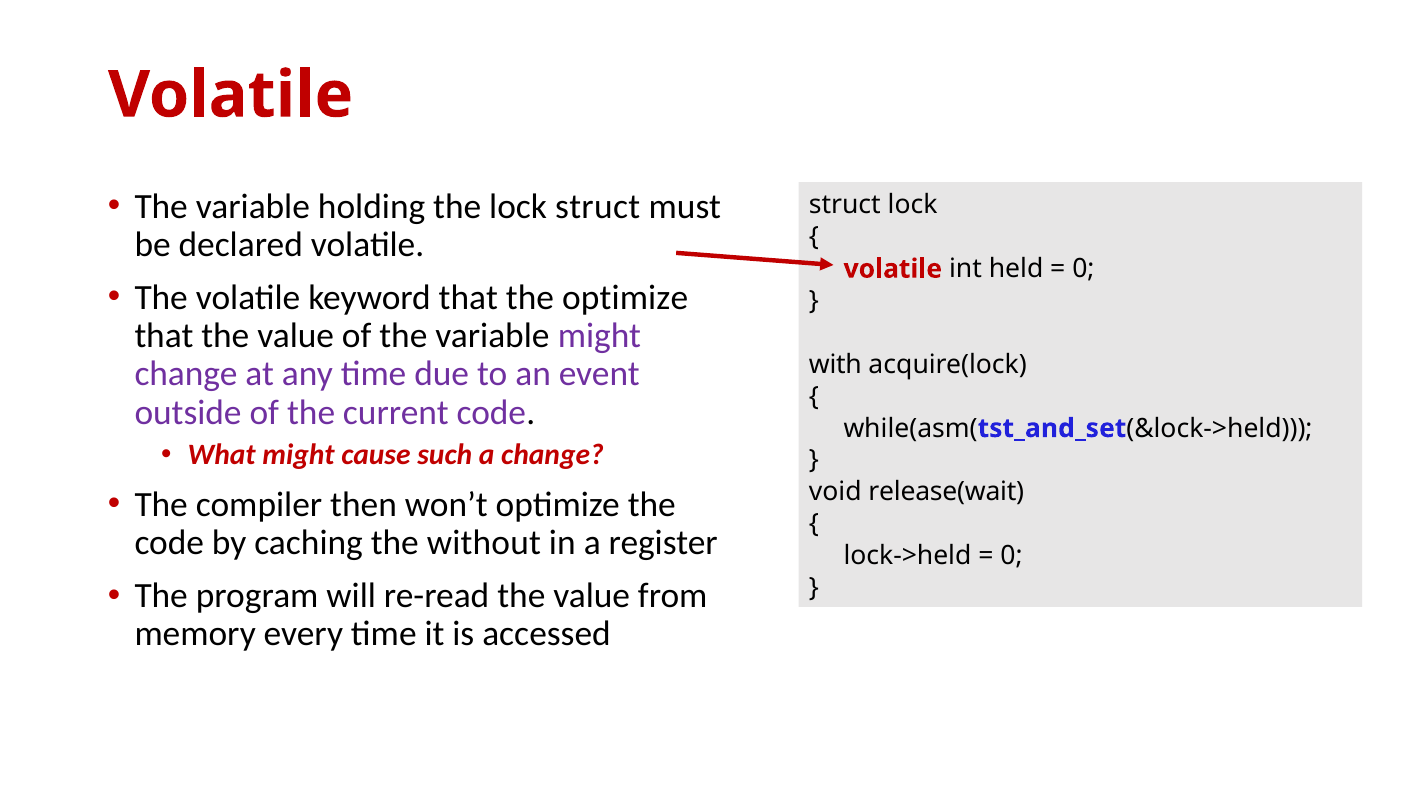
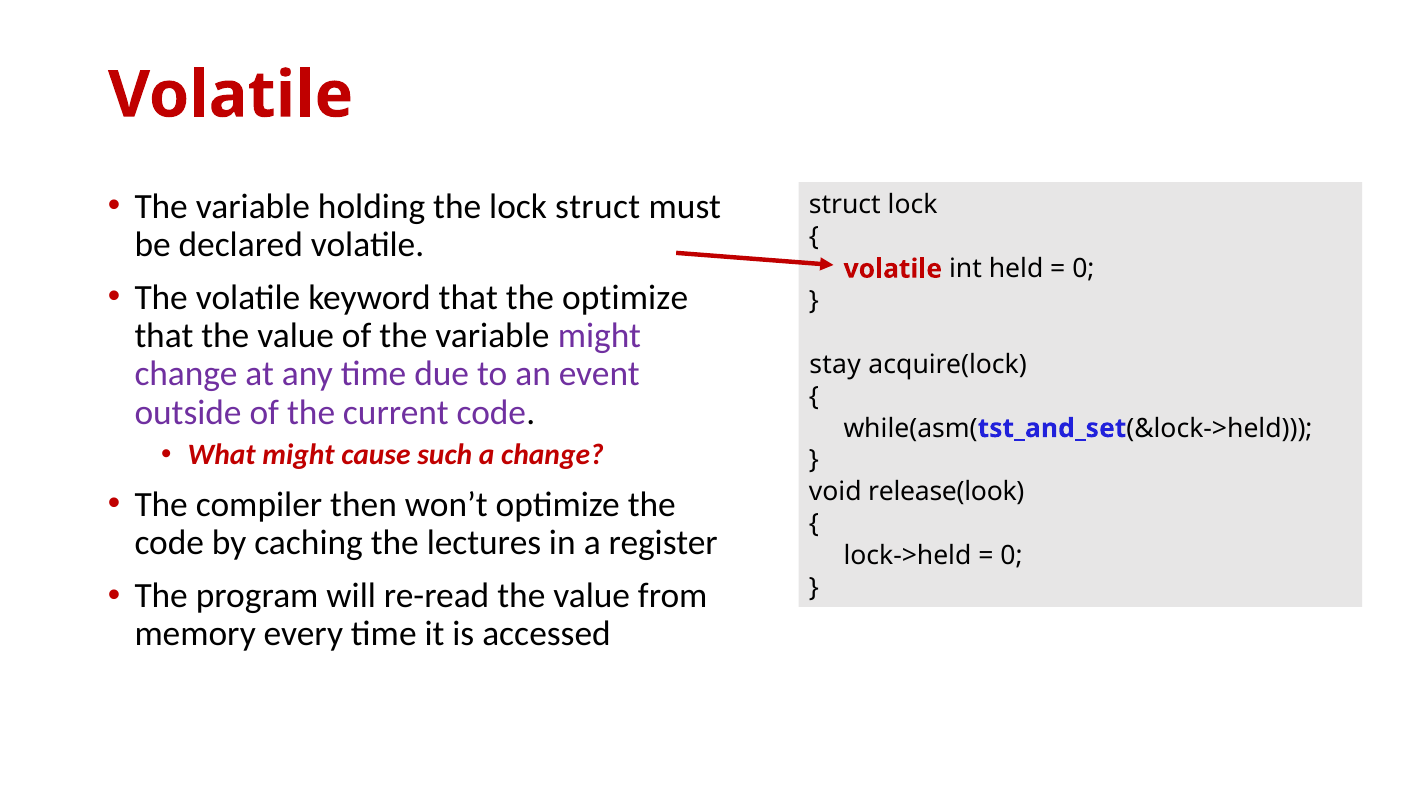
with: with -> stay
release(wait: release(wait -> release(look
without: without -> lectures
